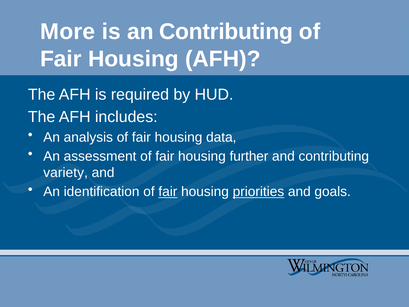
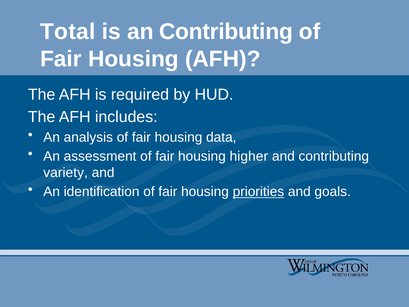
More: More -> Total
further: further -> higher
fair at (168, 192) underline: present -> none
